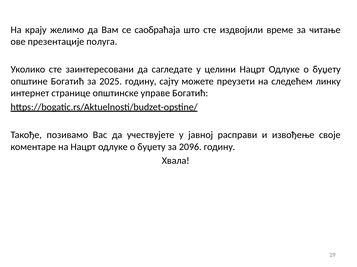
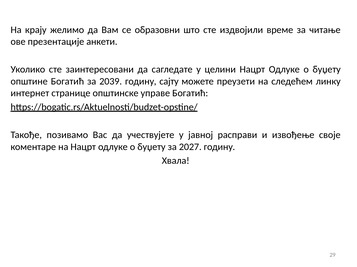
саобраћаја: саобраћаја -> образовни
полуга: полуга -> анкети
2025: 2025 -> 2039
2096: 2096 -> 2027
